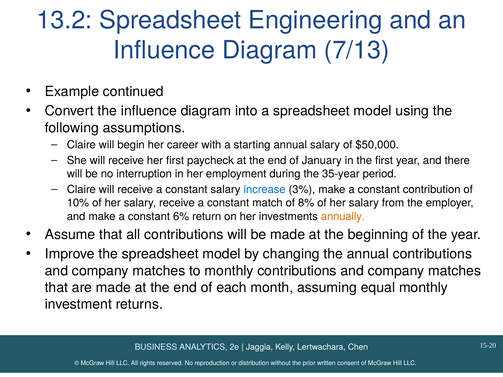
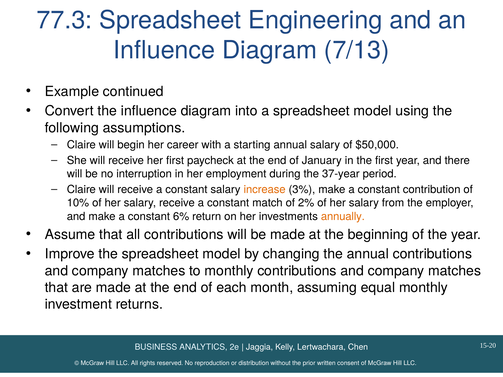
13.2: 13.2 -> 77.3
35-year: 35-year -> 37-year
increase colour: blue -> orange
8%: 8% -> 2%
